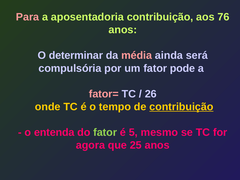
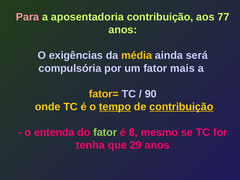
76: 76 -> 77
determinar: determinar -> exigências
média colour: pink -> yellow
pode: pode -> mais
fator= colour: pink -> yellow
26: 26 -> 90
tempo underline: none -> present
5: 5 -> 8
agora: agora -> tenha
25: 25 -> 29
